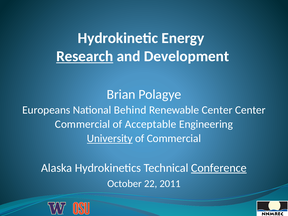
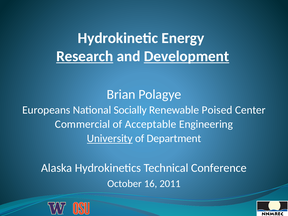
Development underline: none -> present
Behind: Behind -> Socially
Renewable Center: Center -> Poised
of Commercial: Commercial -> Department
Conference underline: present -> none
22: 22 -> 16
